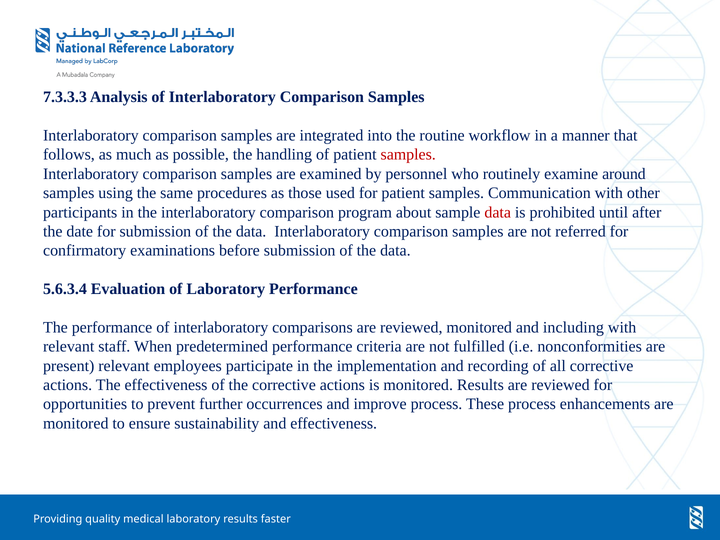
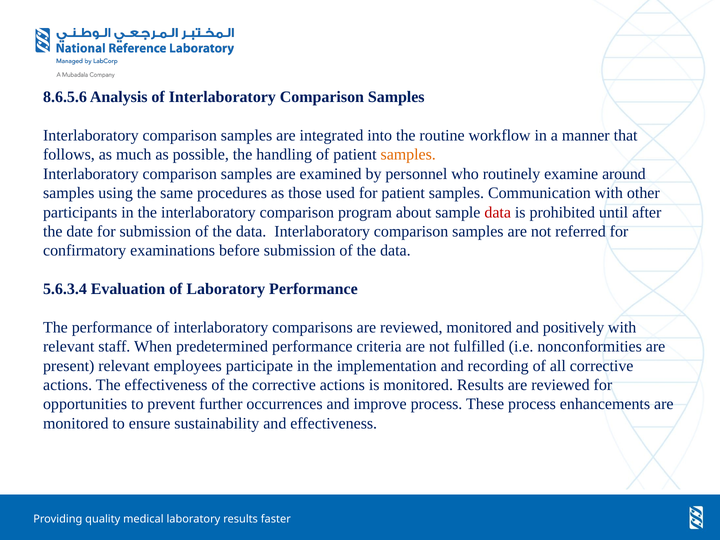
7.3.3.3: 7.3.3.3 -> 8.6.5.6
samples at (408, 155) colour: red -> orange
including: including -> positively
